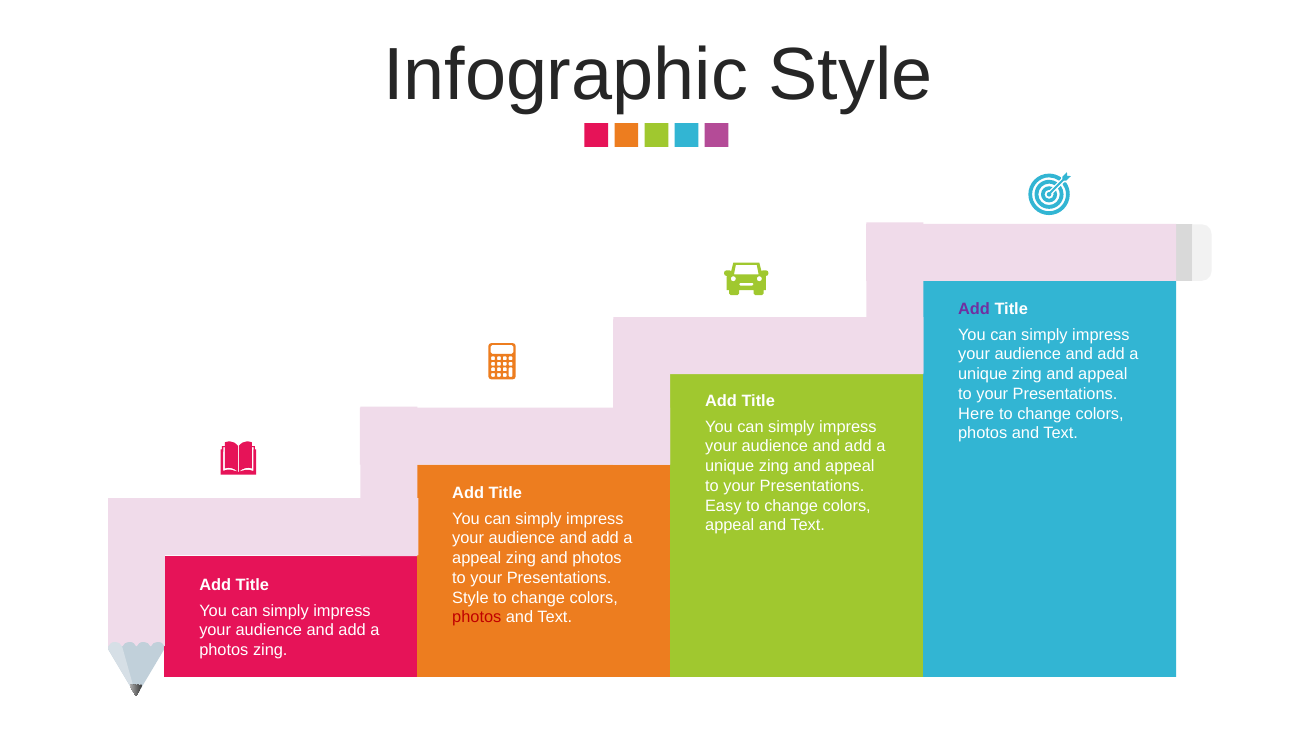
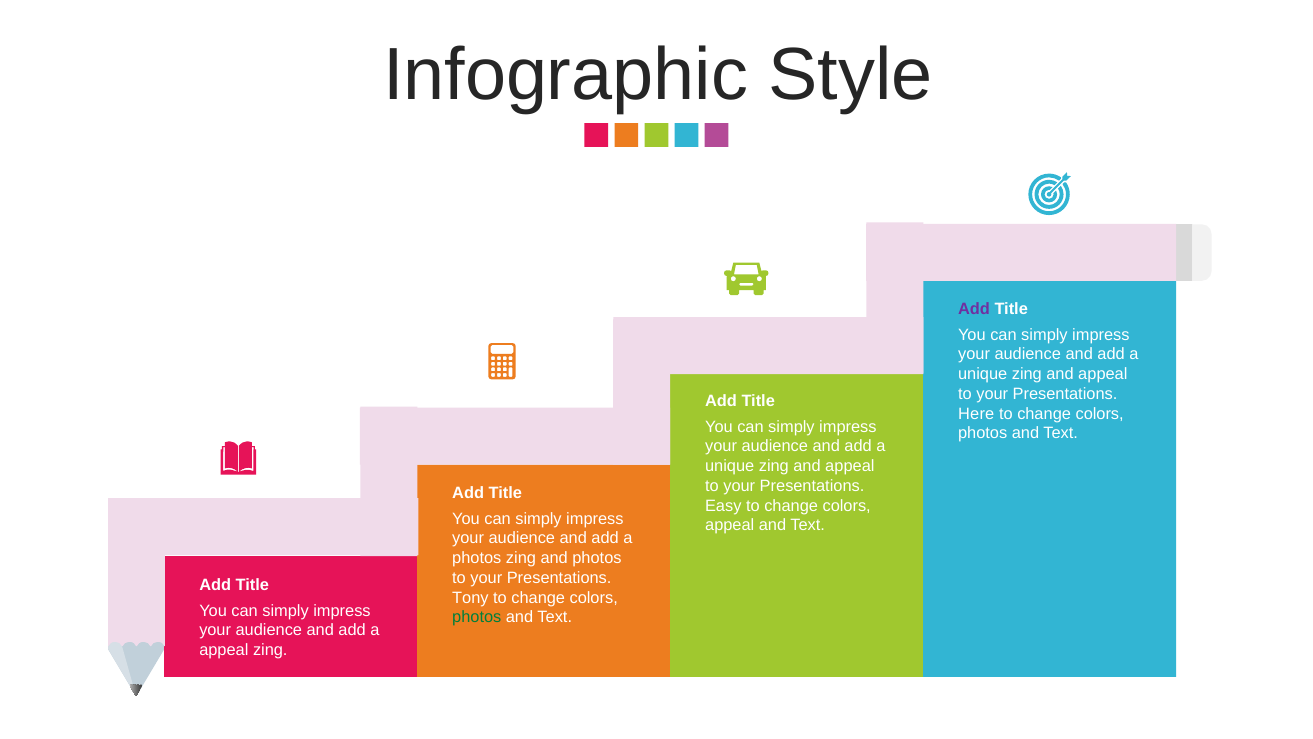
appeal at (477, 558): appeal -> photos
Style at (470, 597): Style -> Tony
photos at (477, 617) colour: red -> green
photos at (224, 650): photos -> appeal
